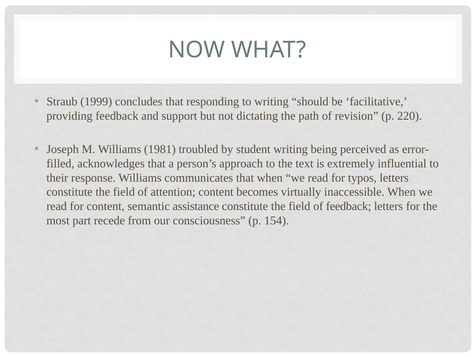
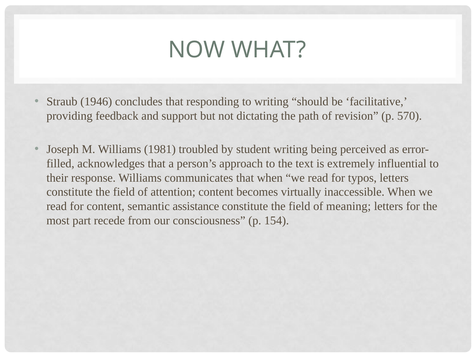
1999: 1999 -> 1946
220: 220 -> 570
of feedback: feedback -> meaning
